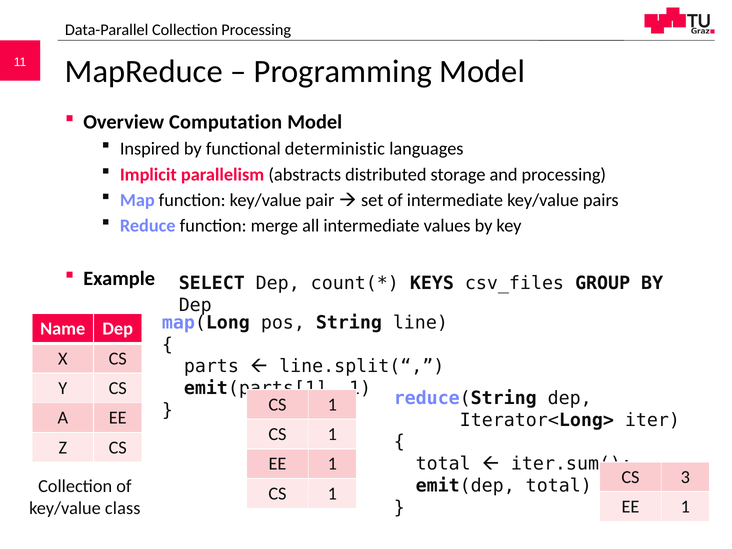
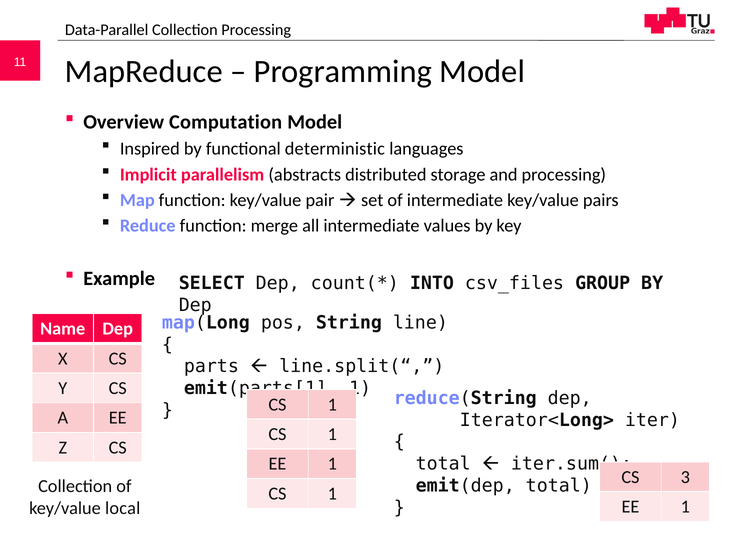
KEYS: KEYS -> INTO
class: class -> local
